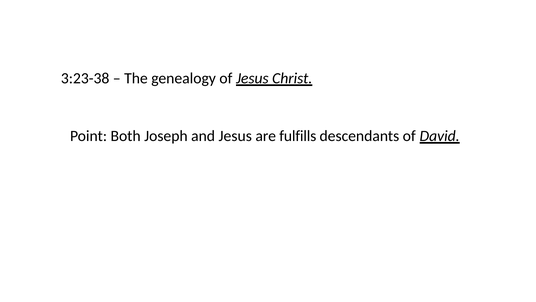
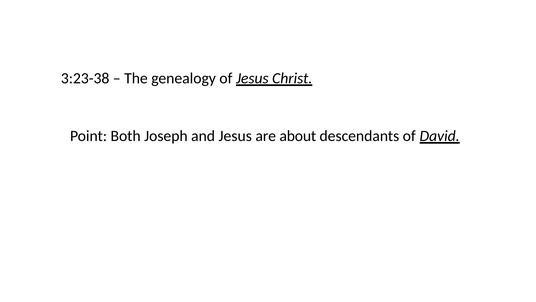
fulfills: fulfills -> about
